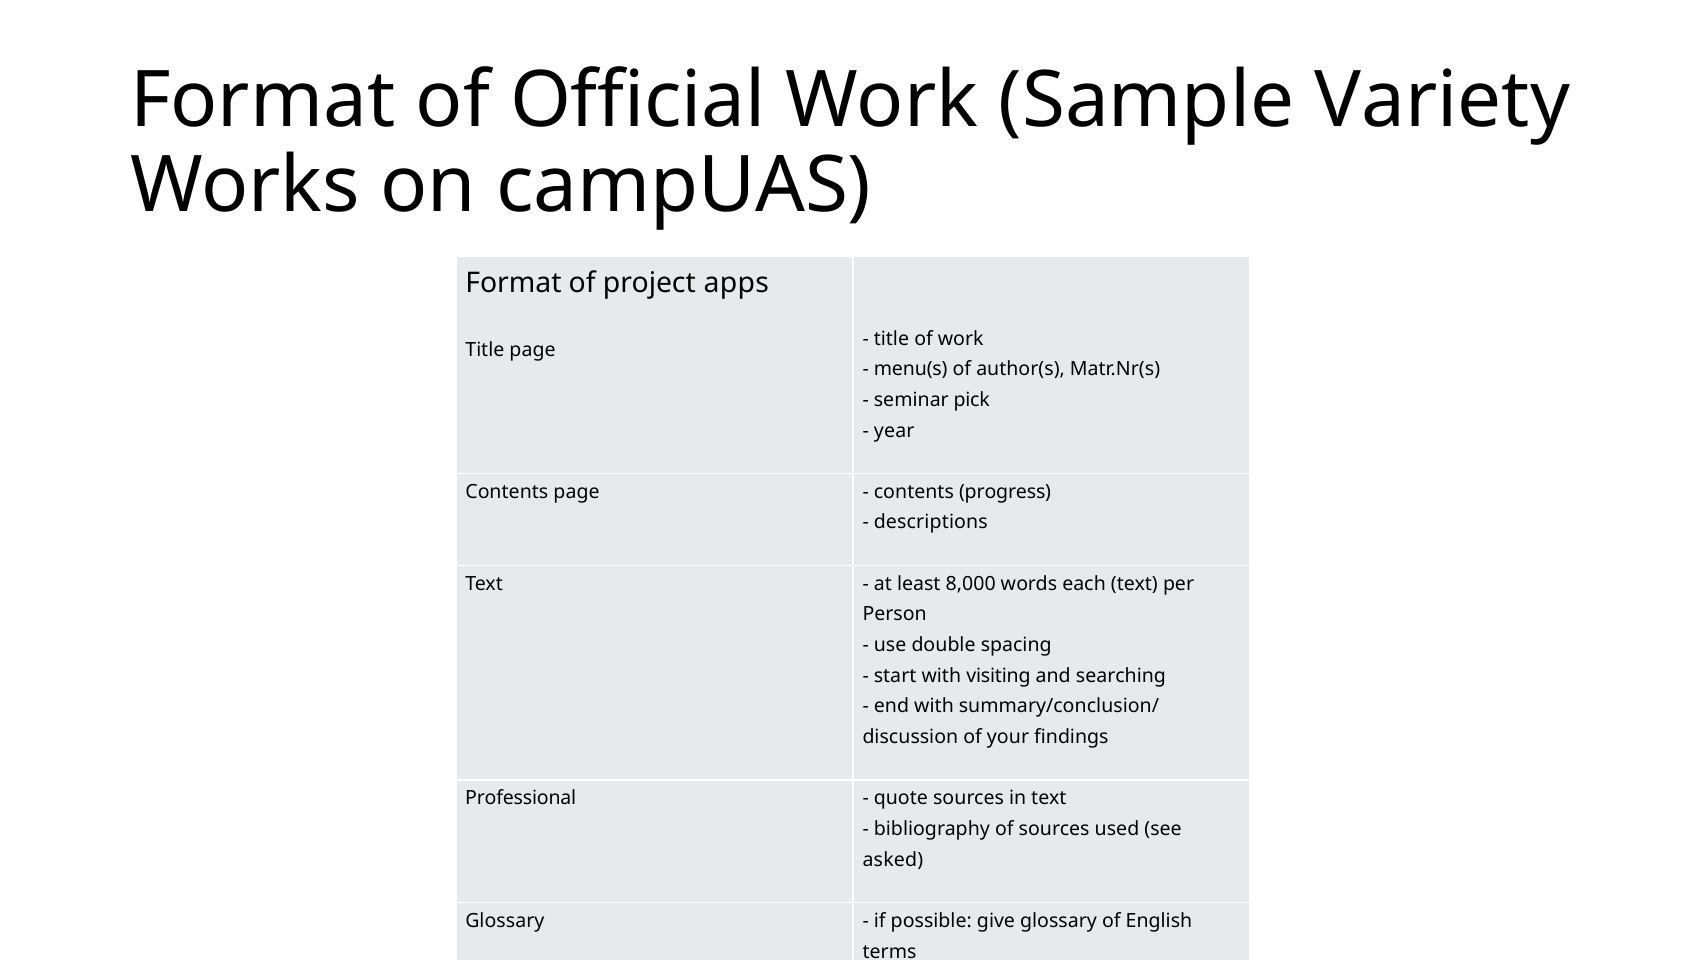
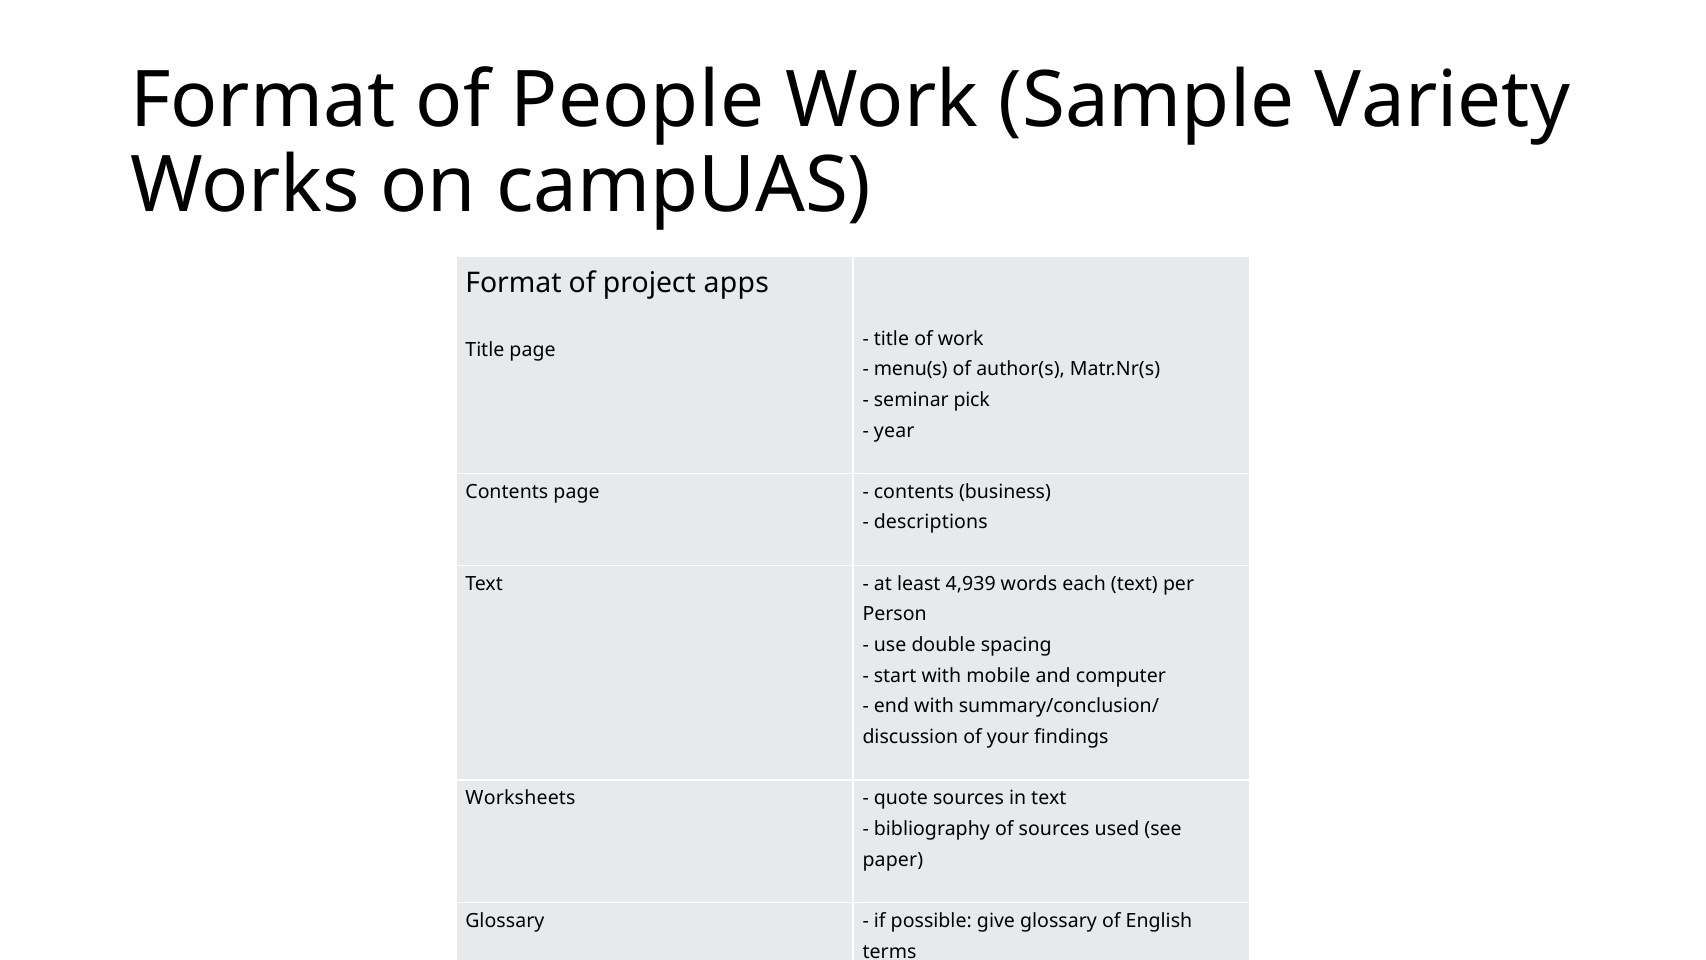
Official: Official -> People
progress: progress -> business
8,000: 8,000 -> 4,939
visiting: visiting -> mobile
searching: searching -> computer
Professional: Professional -> Worksheets
asked: asked -> paper
